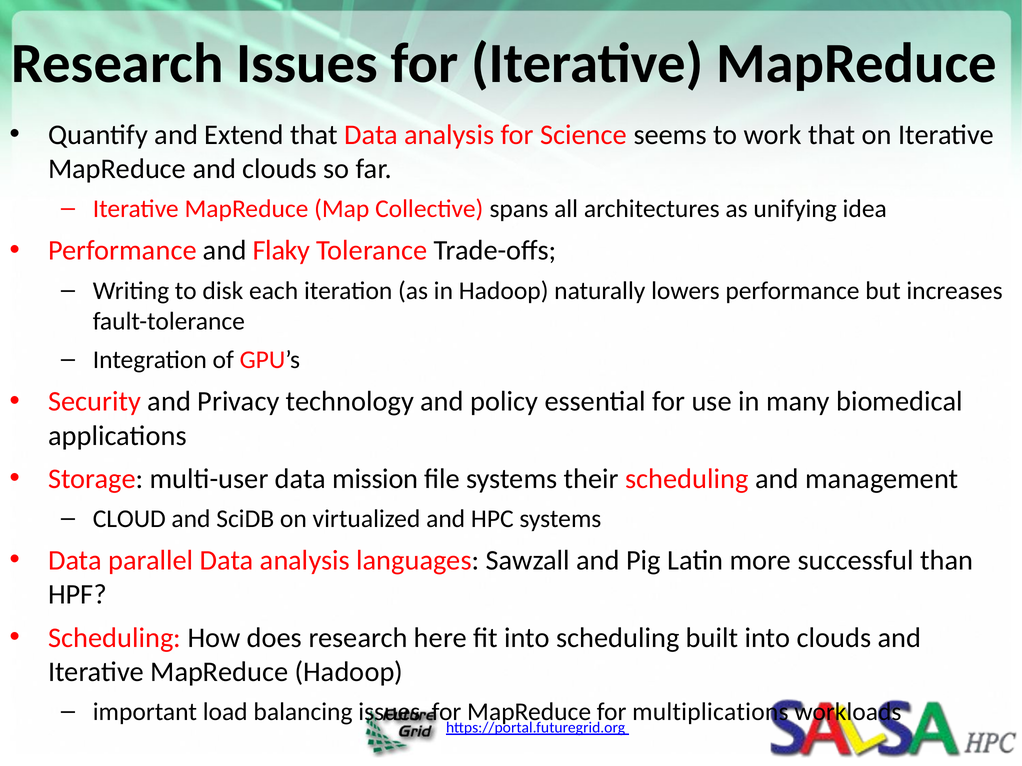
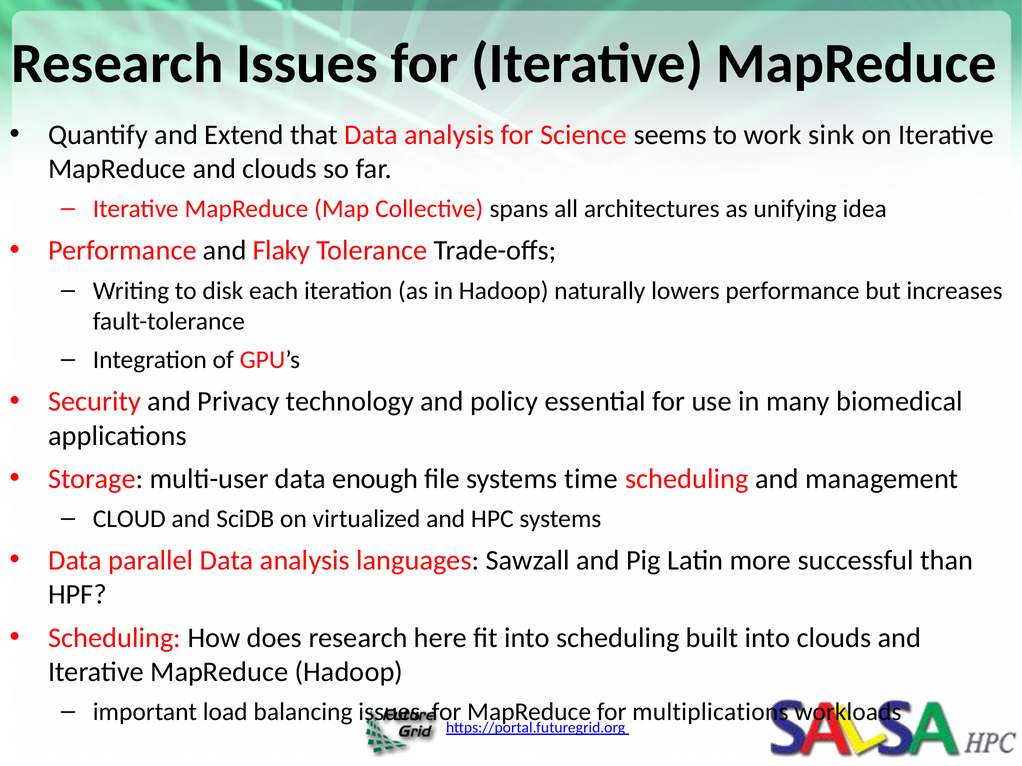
work that: that -> sink
mission: mission -> enough
their: their -> time
